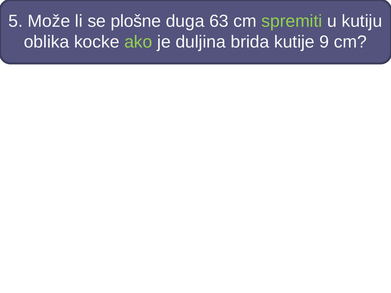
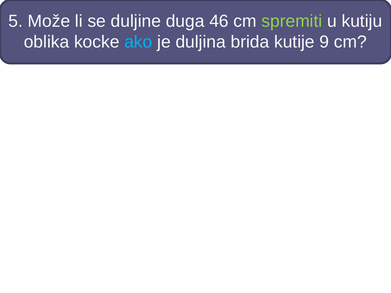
plošne: plošne -> duljine
63: 63 -> 46
ako colour: light green -> light blue
